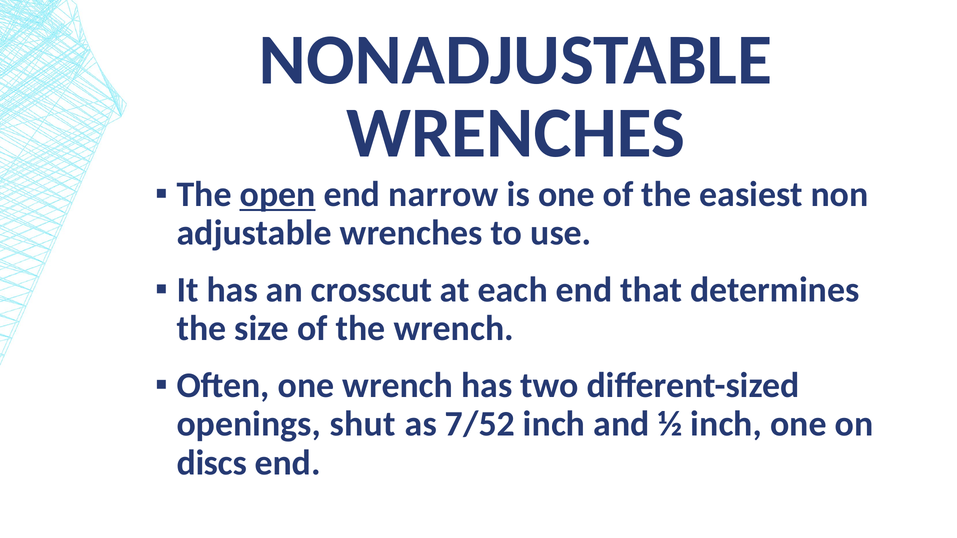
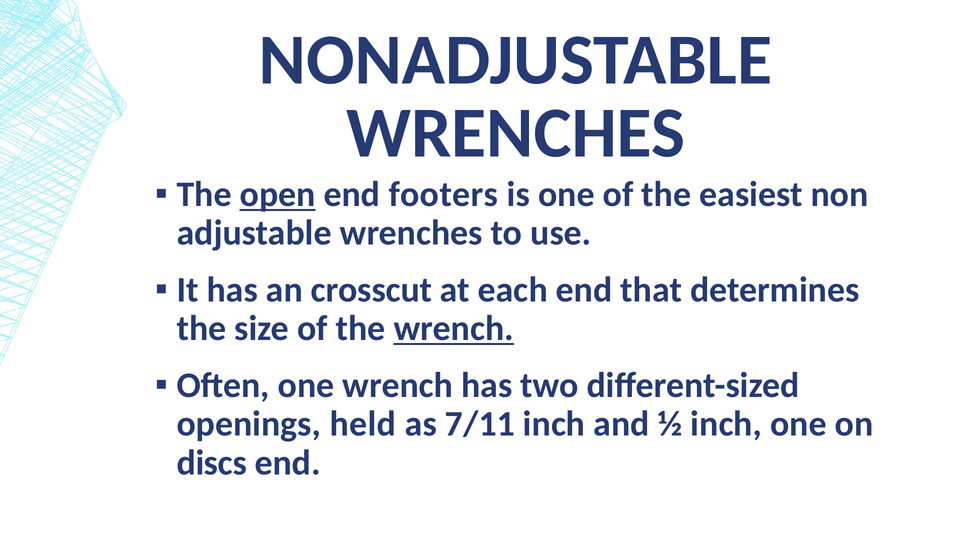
narrow: narrow -> footers
wrench at (454, 329) underline: none -> present
shut: shut -> held
7/52: 7/52 -> 7/11
